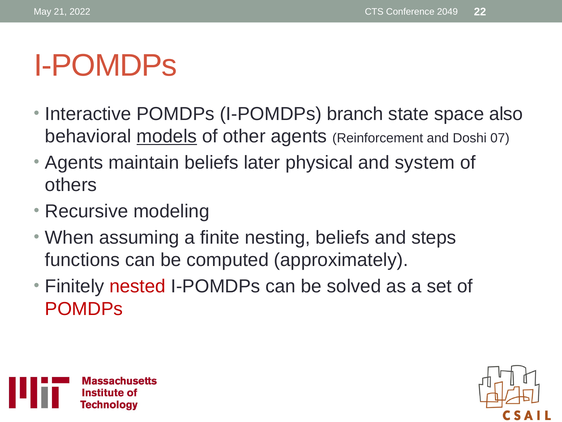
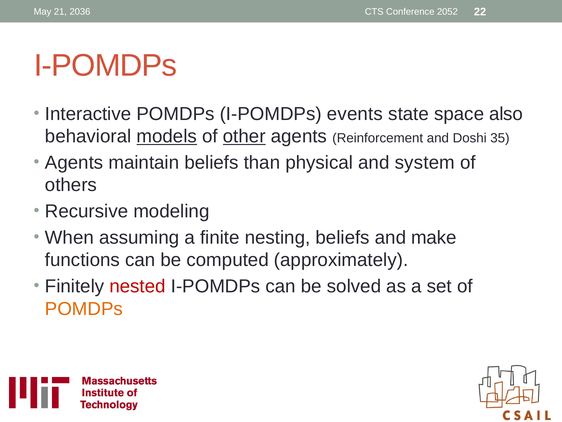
2022: 2022 -> 2036
2049: 2049 -> 2052
branch: branch -> events
other underline: none -> present
07: 07 -> 35
later: later -> than
steps: steps -> make
POMDPs at (84, 309) colour: red -> orange
